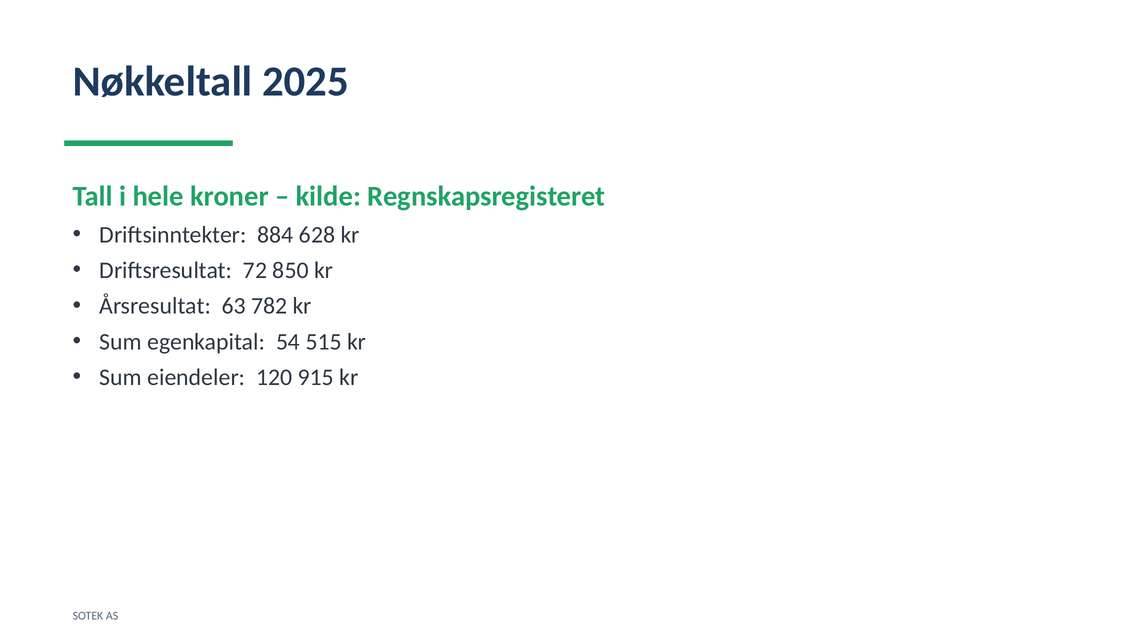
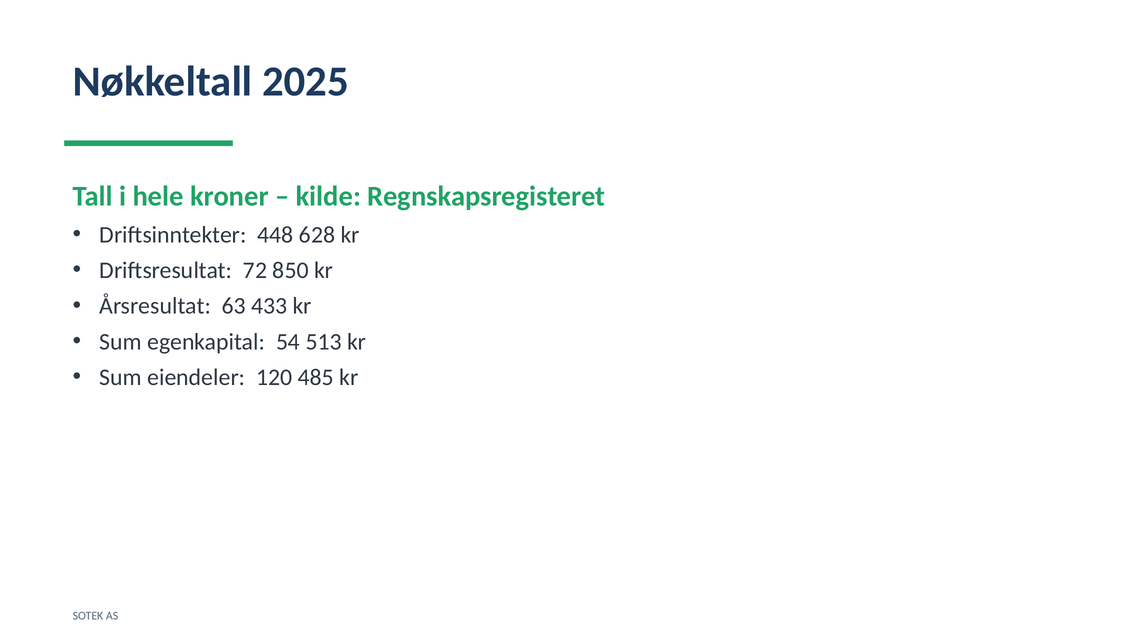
884: 884 -> 448
782: 782 -> 433
515: 515 -> 513
915: 915 -> 485
